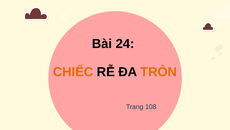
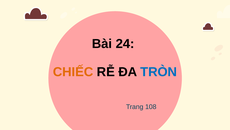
TRÒN colour: orange -> blue
